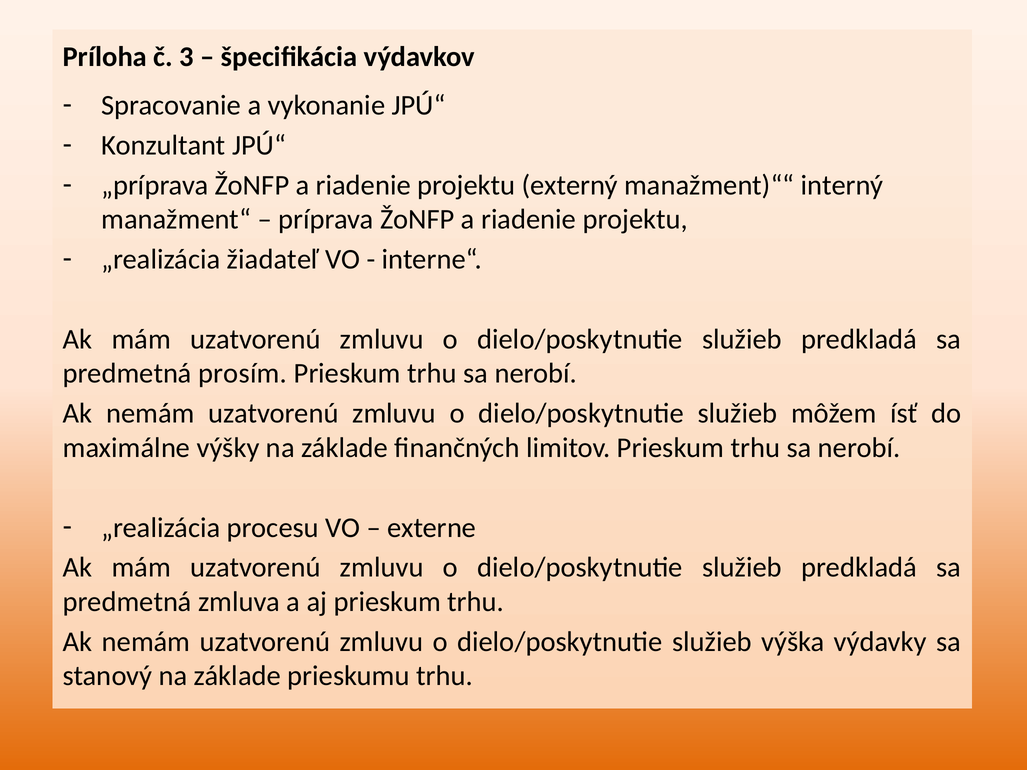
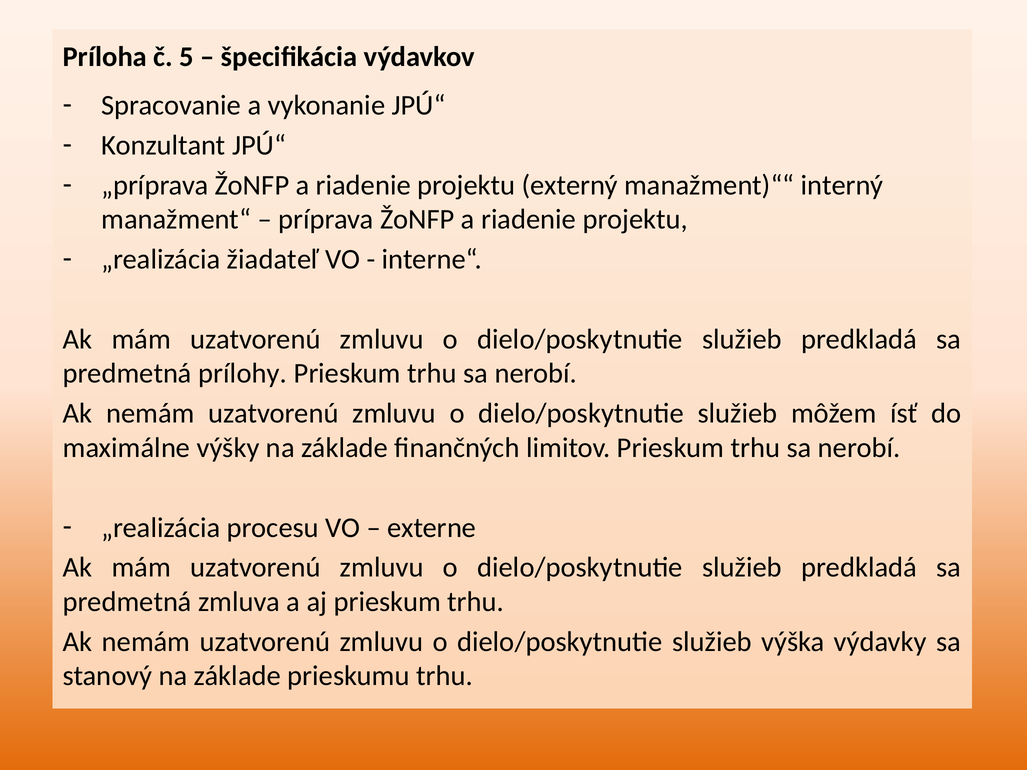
3: 3 -> 5
prosím: prosím -> prílohy
